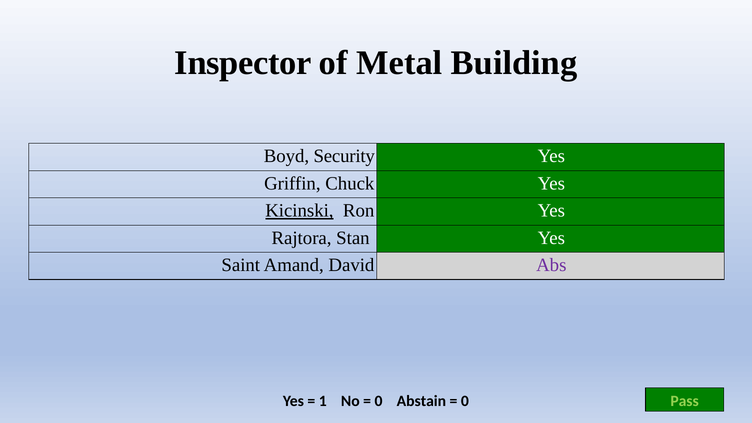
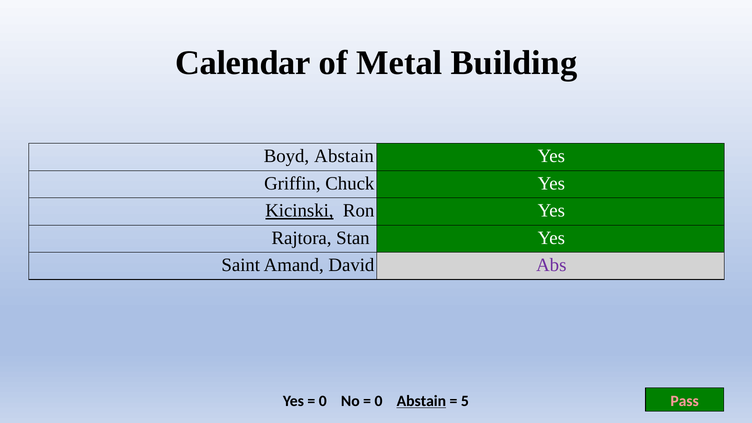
Inspector: Inspector -> Calendar
Boyd Security: Security -> Abstain
1 at (323, 401): 1 -> 0
Abstain at (421, 401) underline: none -> present
0 at (465, 401): 0 -> 5
Pass colour: light green -> pink
